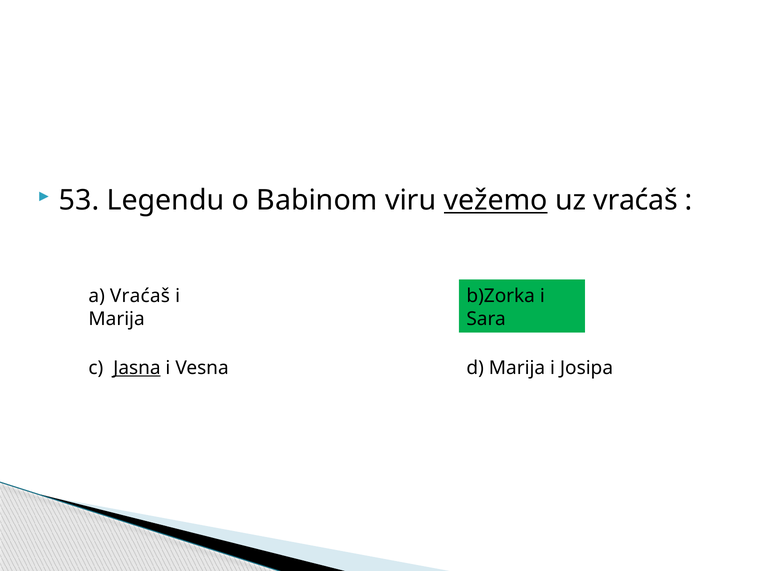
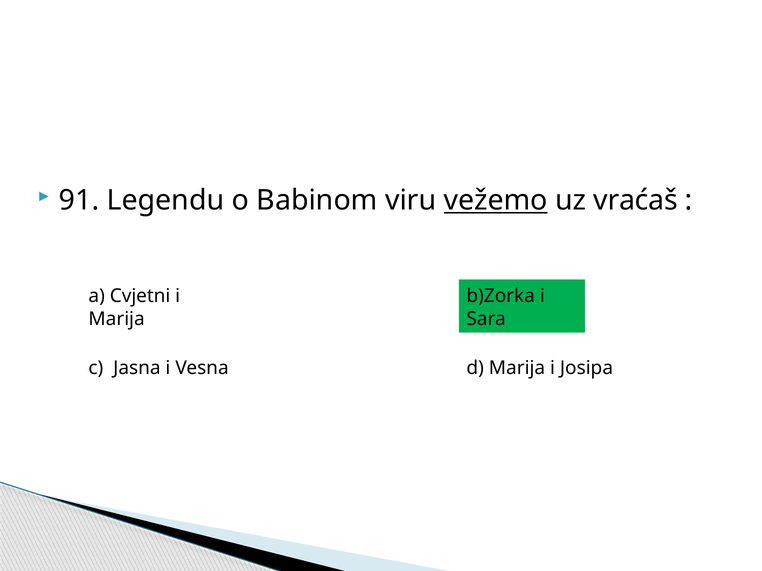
53: 53 -> 91
a Vraćaš: Vraćaš -> Cvjetni
Jasna underline: present -> none
